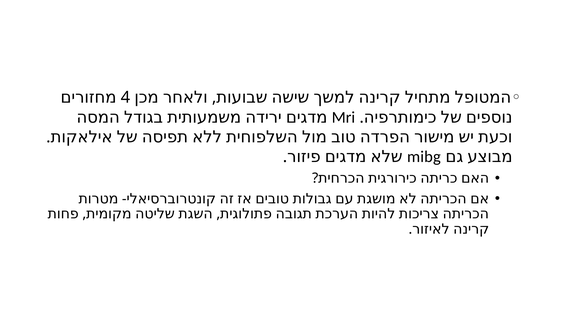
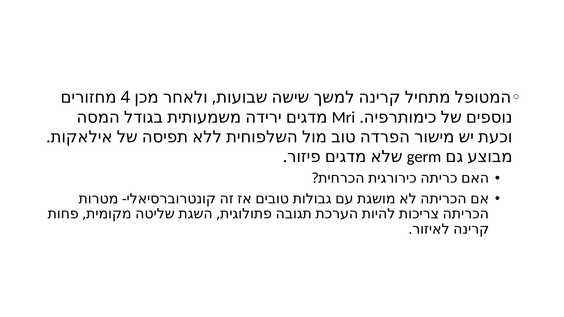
mibg: mibg -> germ
